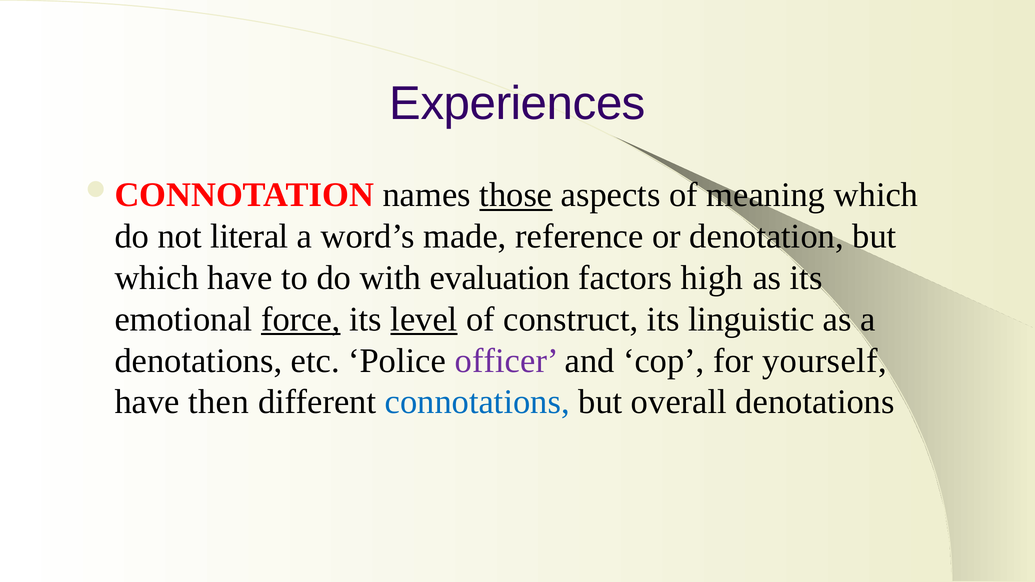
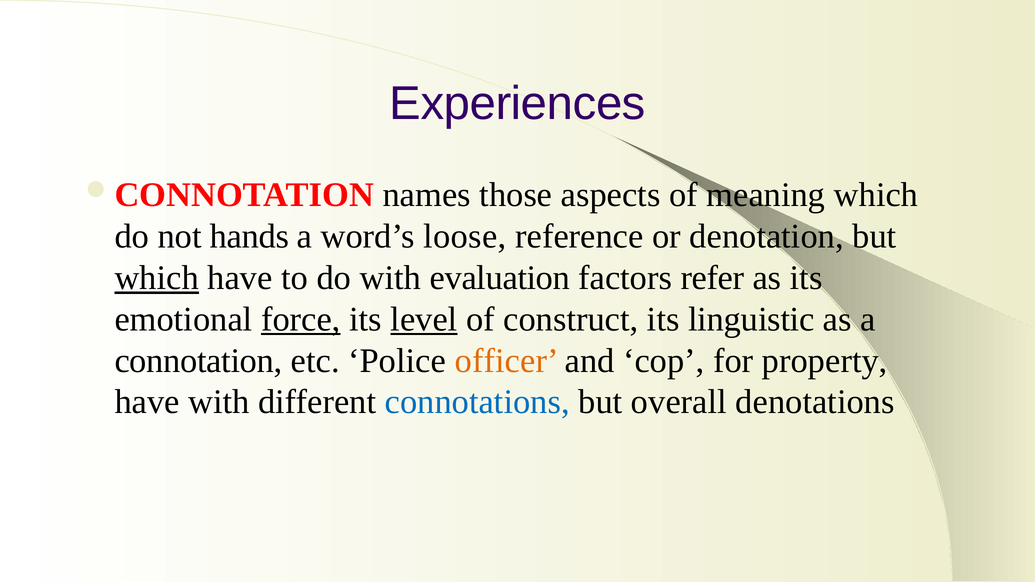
those underline: present -> none
literal: literal -> hands
made: made -> loose
which at (157, 278) underline: none -> present
high: high -> refer
denotations at (198, 361): denotations -> connotation
officer colour: purple -> orange
yourself: yourself -> property
have then: then -> with
